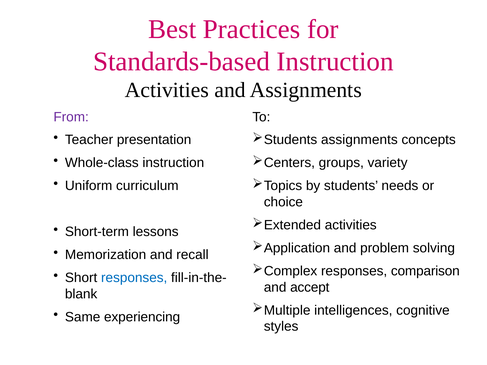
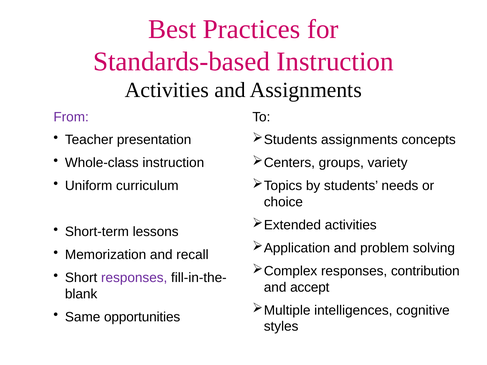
comparison: comparison -> contribution
responses at (134, 278) colour: blue -> purple
experiencing: experiencing -> opportunities
